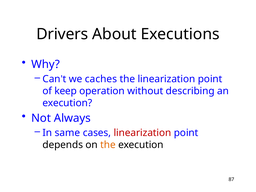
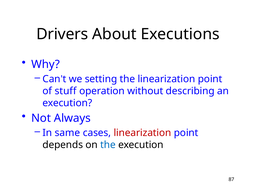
caches: caches -> setting
keep: keep -> stuff
the at (108, 145) colour: orange -> blue
